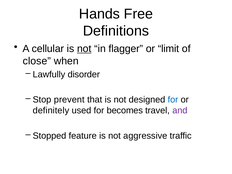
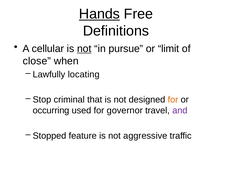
Hands underline: none -> present
flagger: flagger -> pursue
disorder: disorder -> locating
prevent: prevent -> criminal
for at (173, 100) colour: blue -> orange
definitely: definitely -> occurring
becomes: becomes -> governor
